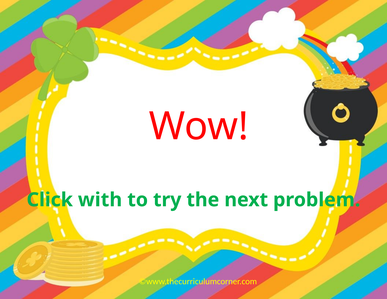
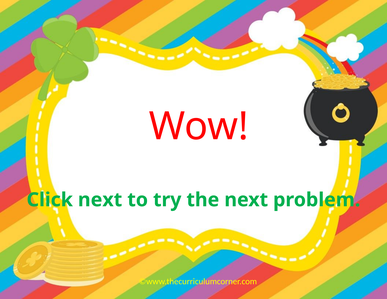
Click with: with -> next
